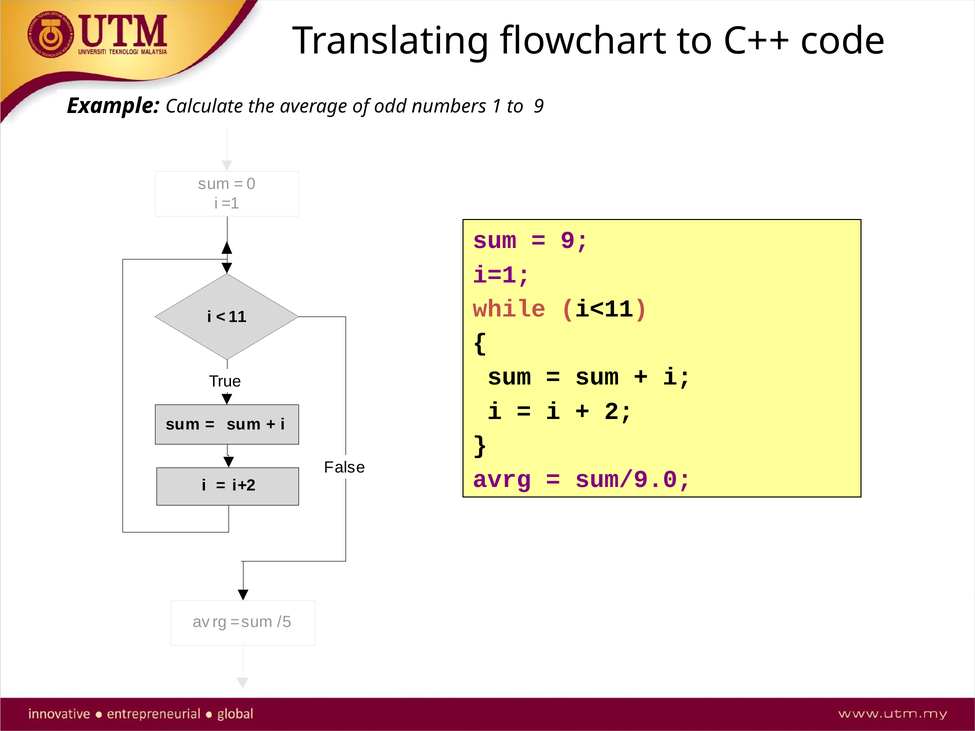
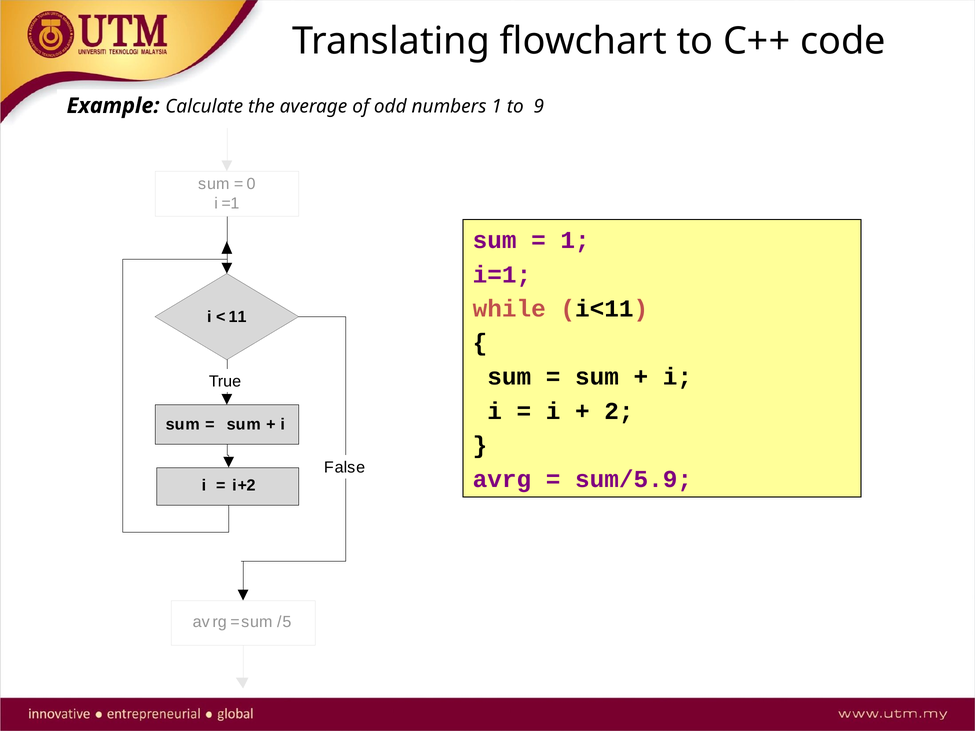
9 at (575, 241): 9 -> 1
sum/9.0: sum/9.0 -> sum/5.9
